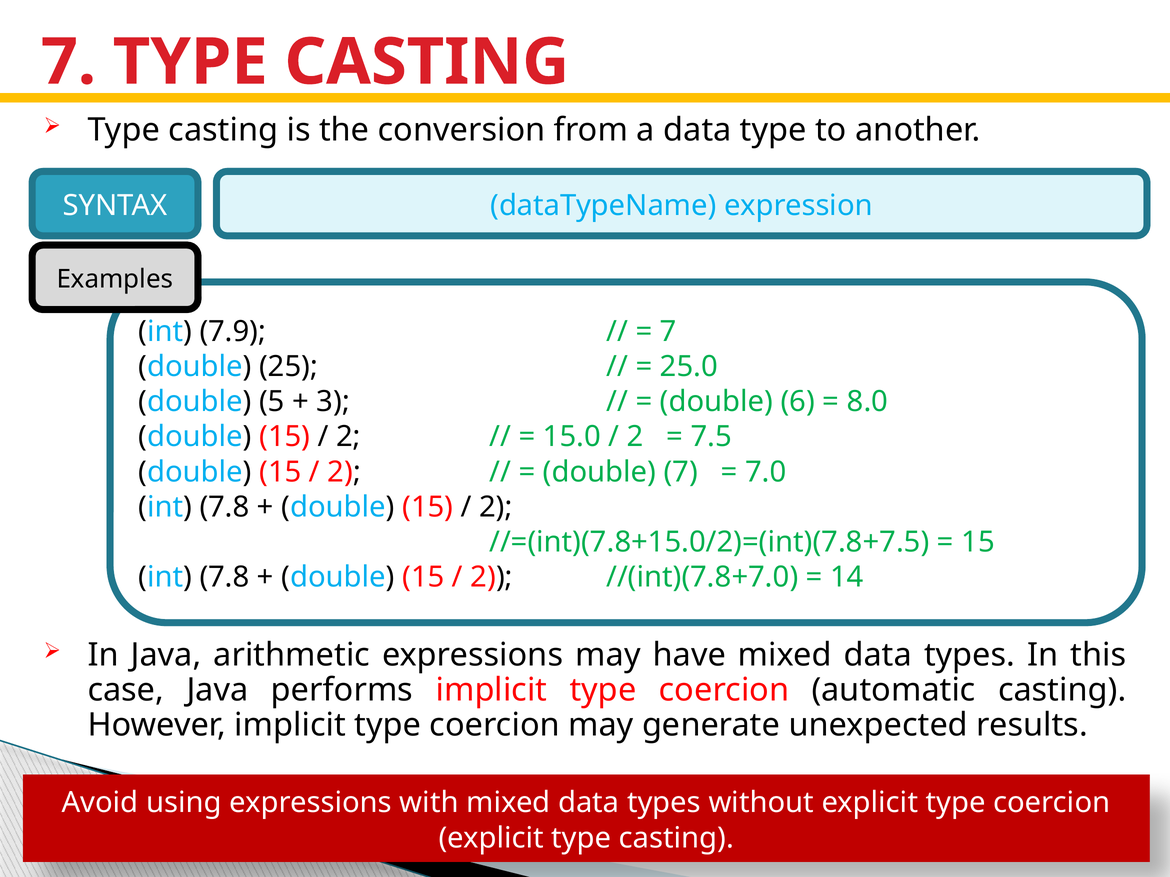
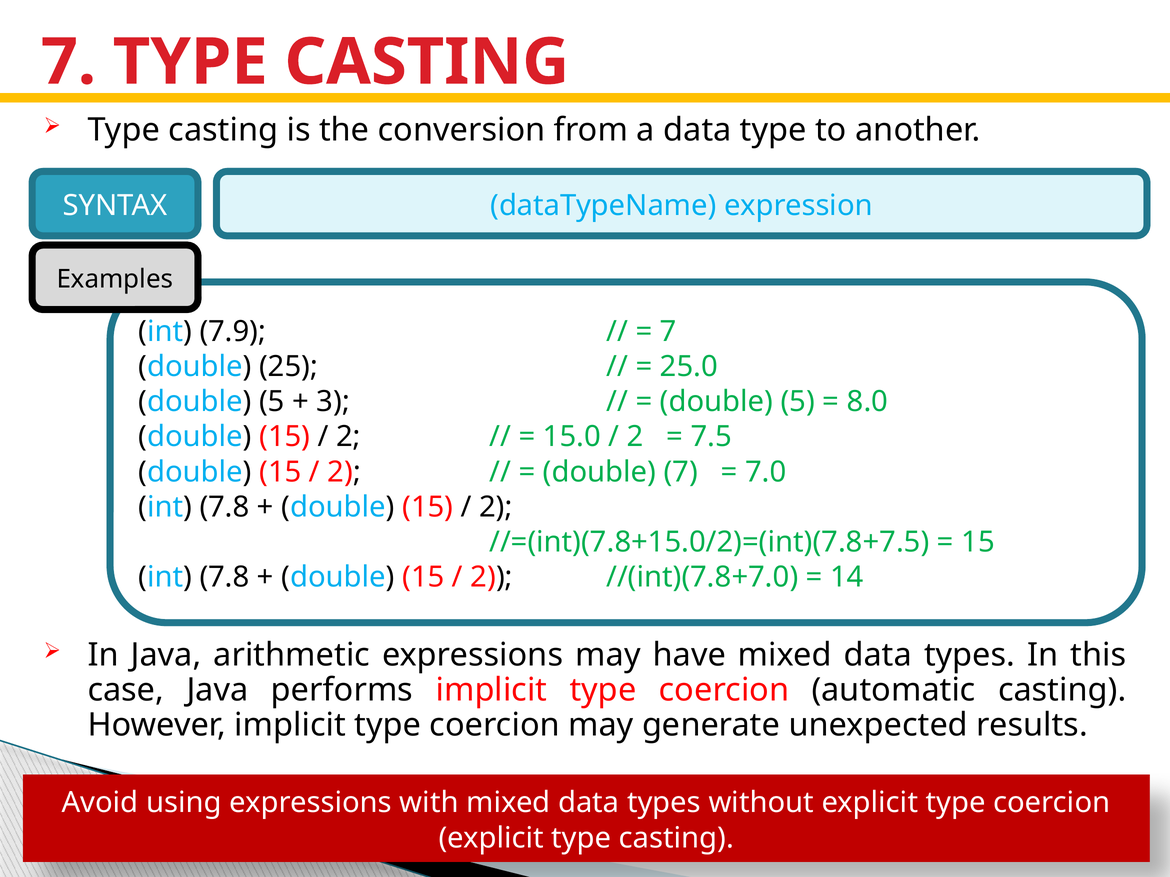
6 at (798, 402): 6 -> 5
